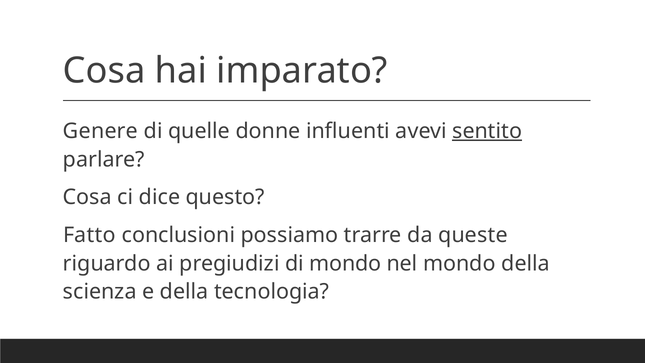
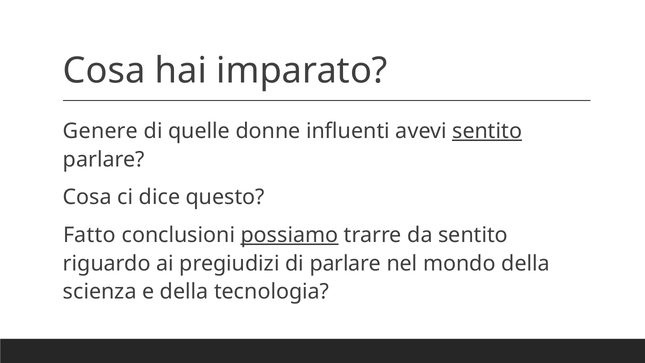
possiamo underline: none -> present
da queste: queste -> sentito
di mondo: mondo -> parlare
